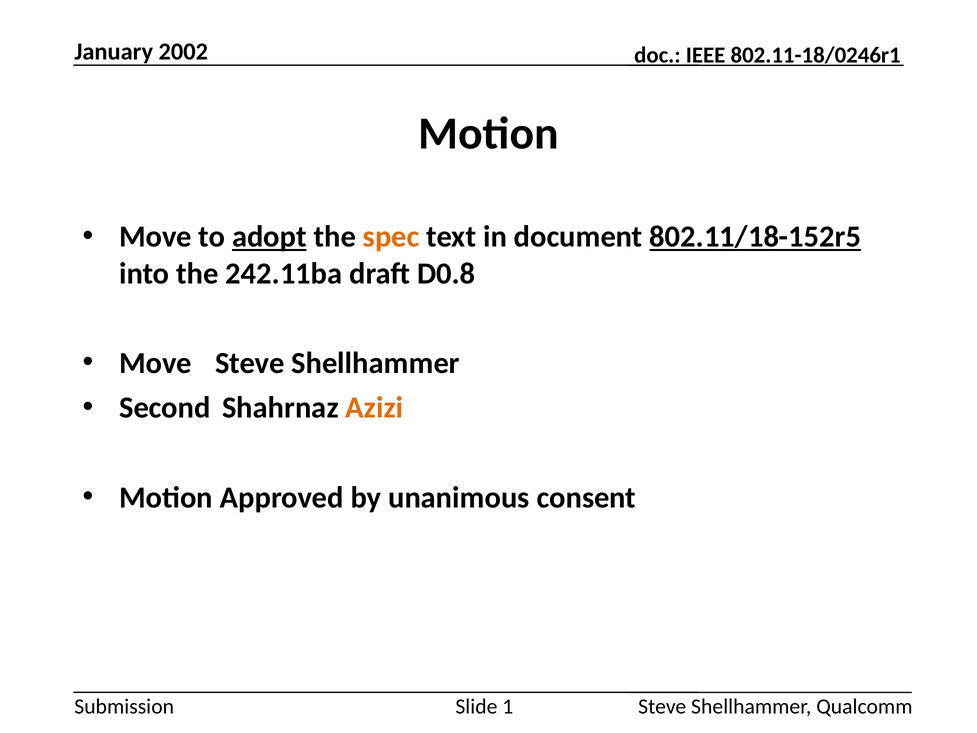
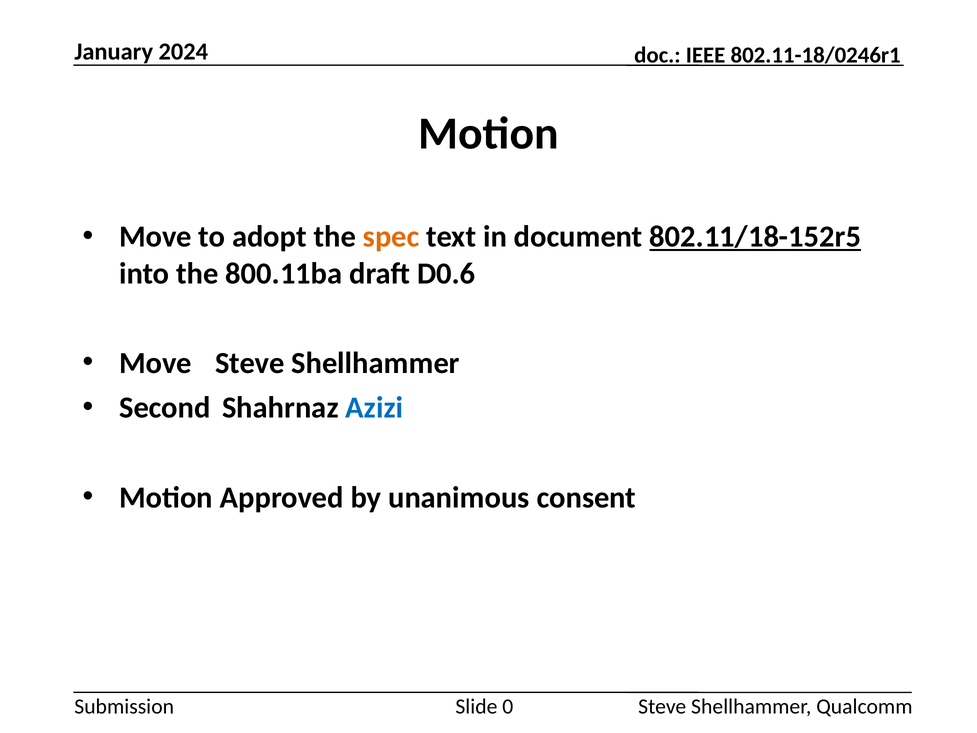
2002: 2002 -> 2024
adopt underline: present -> none
242.11ba: 242.11ba -> 800.11ba
D0.8: D0.8 -> D0.6
Azizi colour: orange -> blue
1: 1 -> 0
